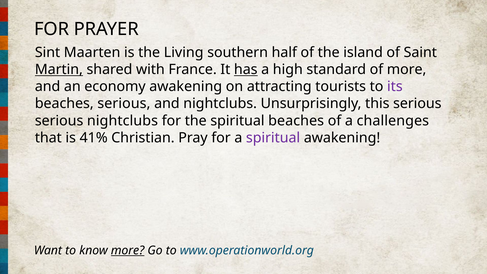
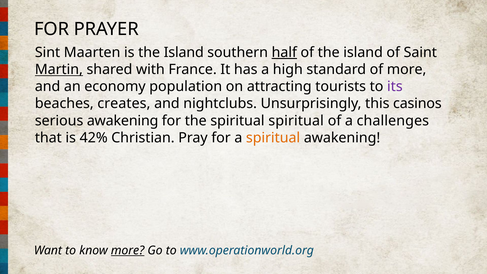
is the Living: Living -> Island
half underline: none -> present
has underline: present -> none
economy awakening: awakening -> population
beaches serious: serious -> creates
this serious: serious -> casinos
serious nightclubs: nightclubs -> awakening
spiritual beaches: beaches -> spiritual
41%: 41% -> 42%
spiritual at (273, 138) colour: purple -> orange
